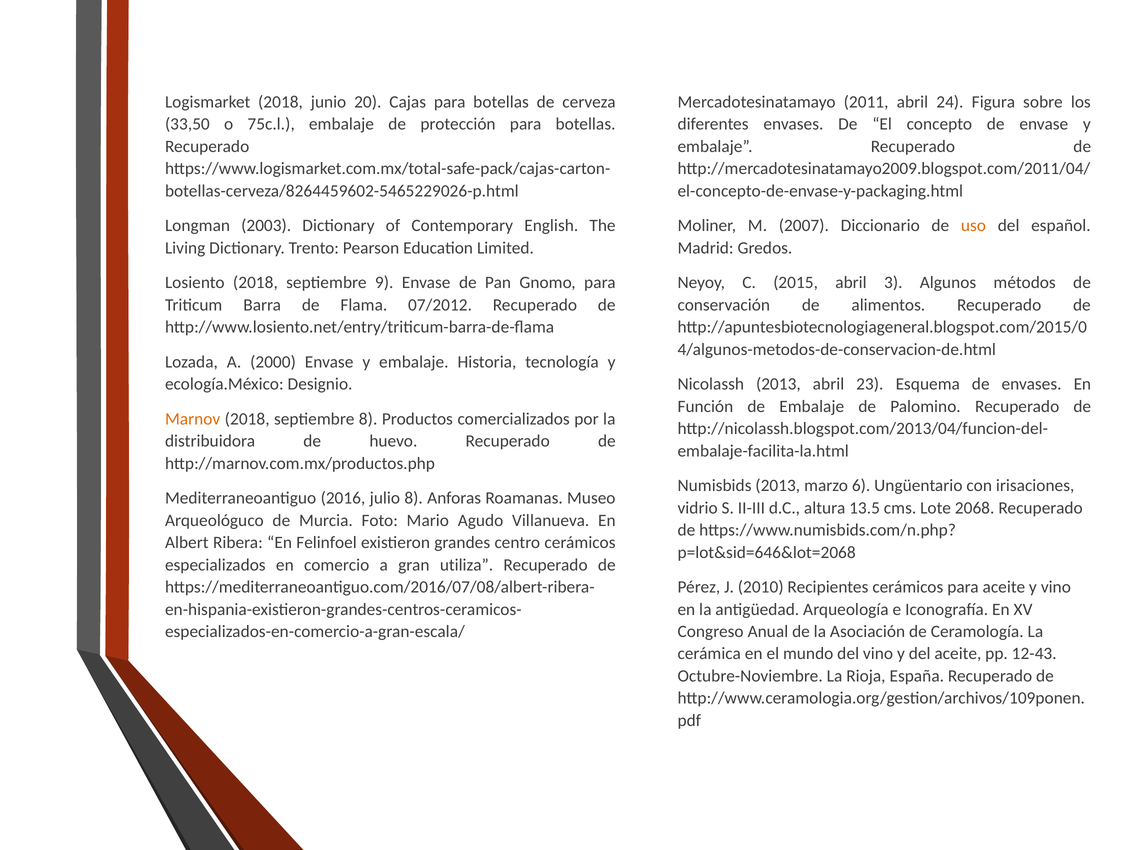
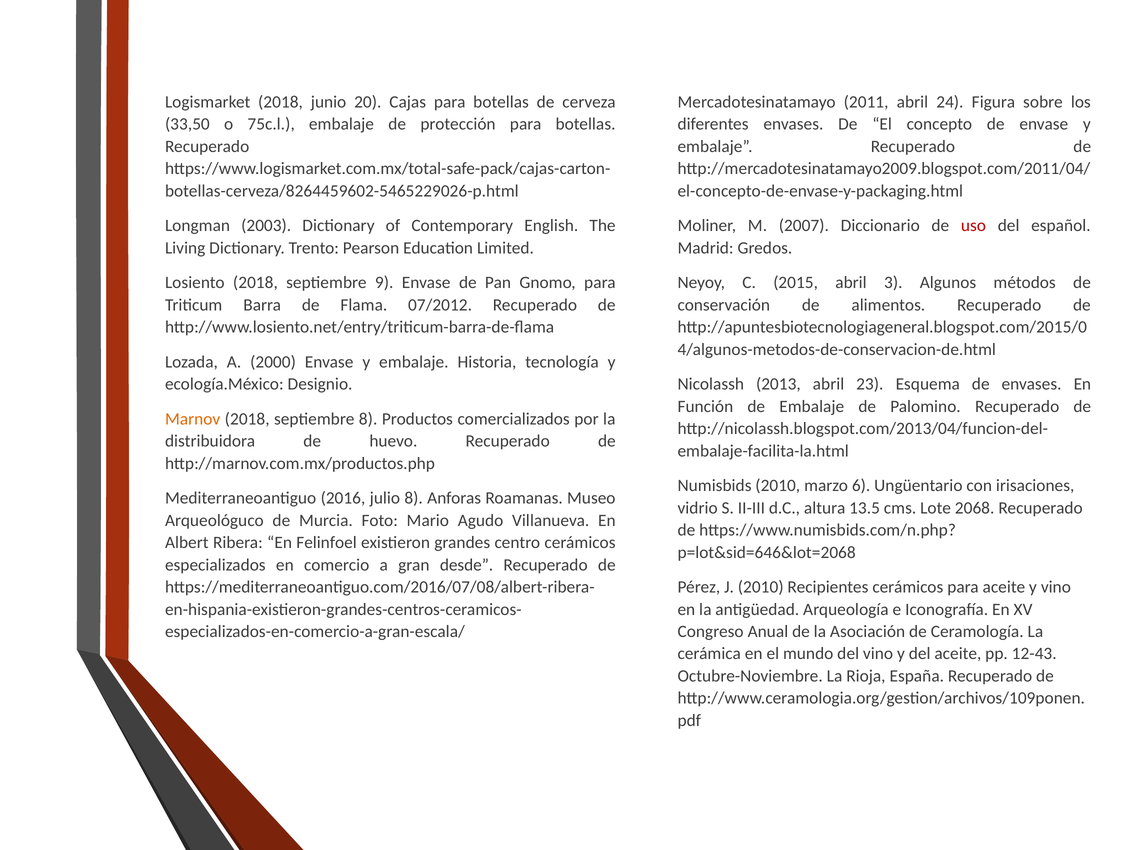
uso colour: orange -> red
Numisbids 2013: 2013 -> 2010
utiliza: utiliza -> desde
